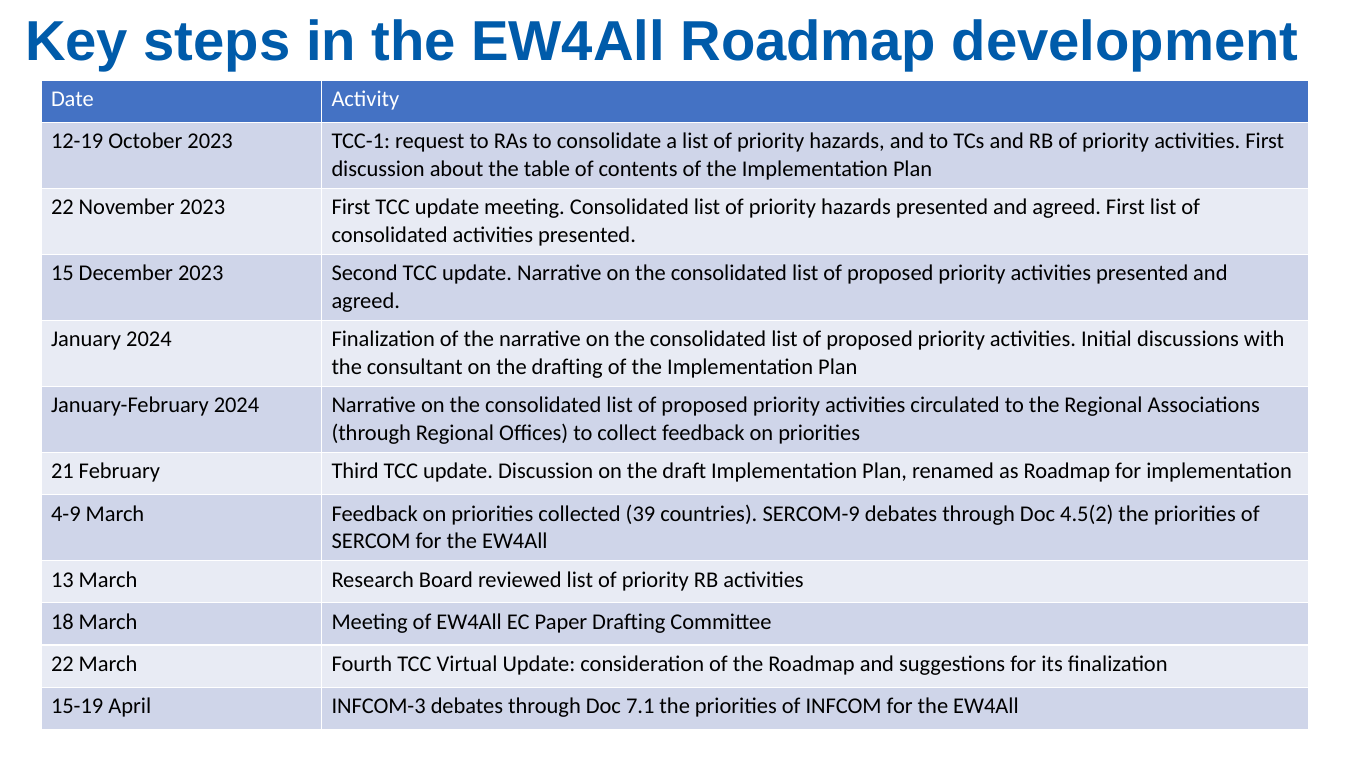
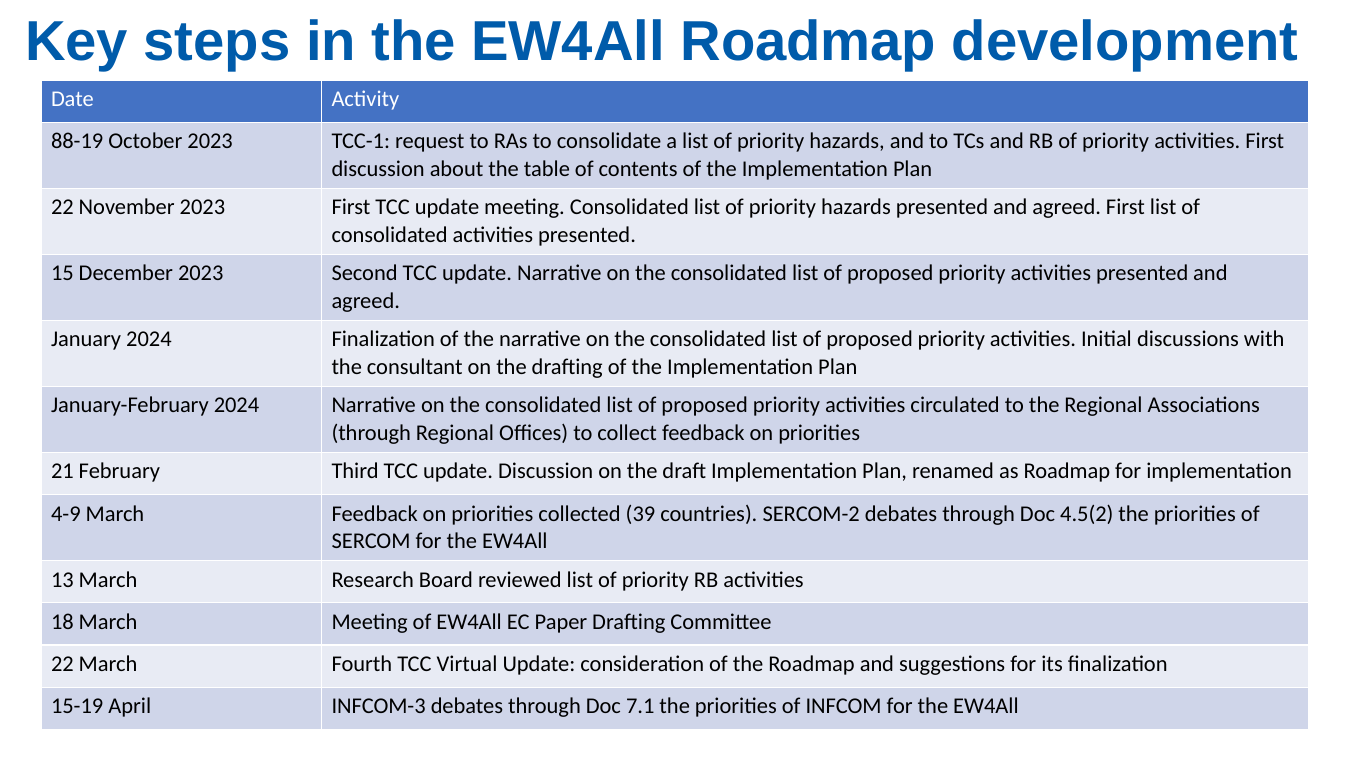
12-19: 12-19 -> 88-19
SERCOM-9: SERCOM-9 -> SERCOM-2
